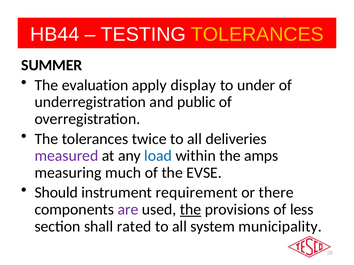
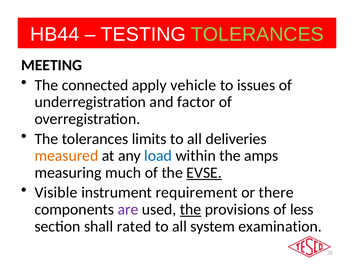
TOLERANCES at (257, 34) colour: yellow -> light green
SUMMER: SUMMER -> MEETING
evaluation: evaluation -> connected
display: display -> vehicle
under: under -> issues
public: public -> factor
twice: twice -> limits
measured colour: purple -> orange
EVSE underline: none -> present
Should: Should -> Visible
municipality: municipality -> examination
